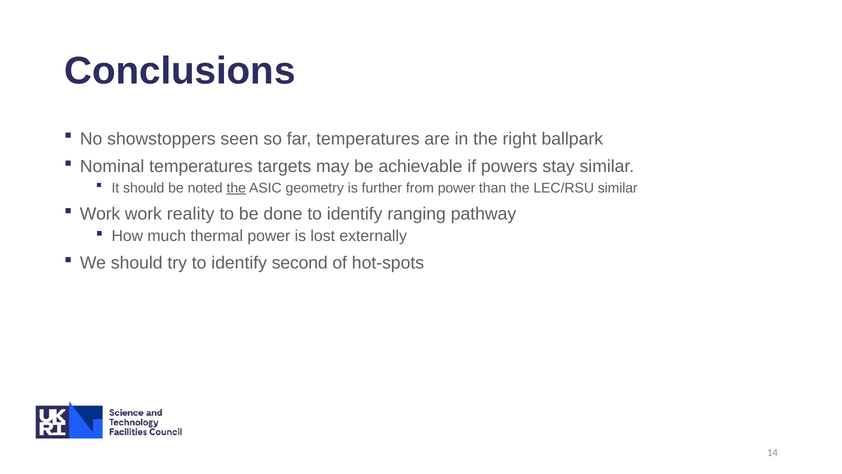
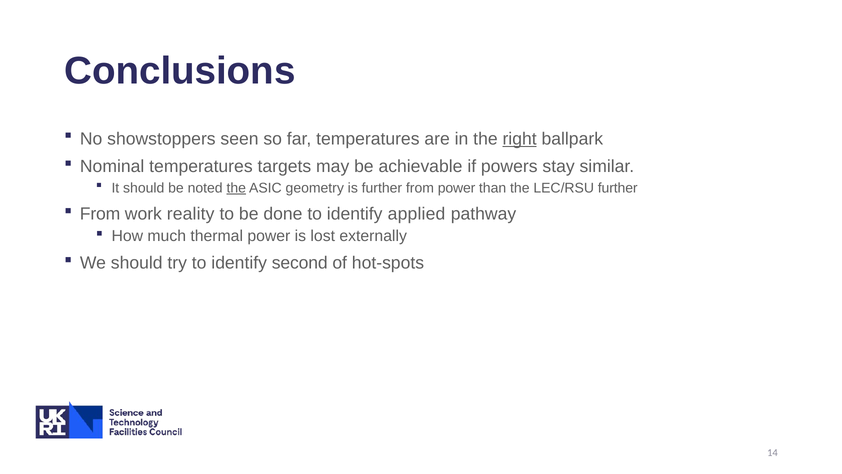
right underline: none -> present
LEC/RSU similar: similar -> further
Work at (100, 214): Work -> From
ranging: ranging -> applied
